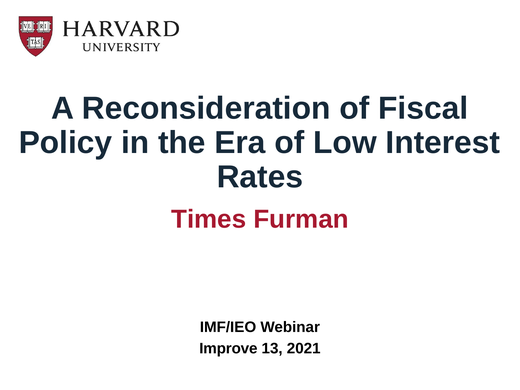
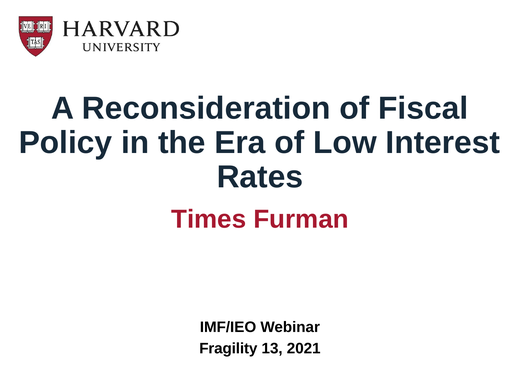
Improve: Improve -> Fragility
